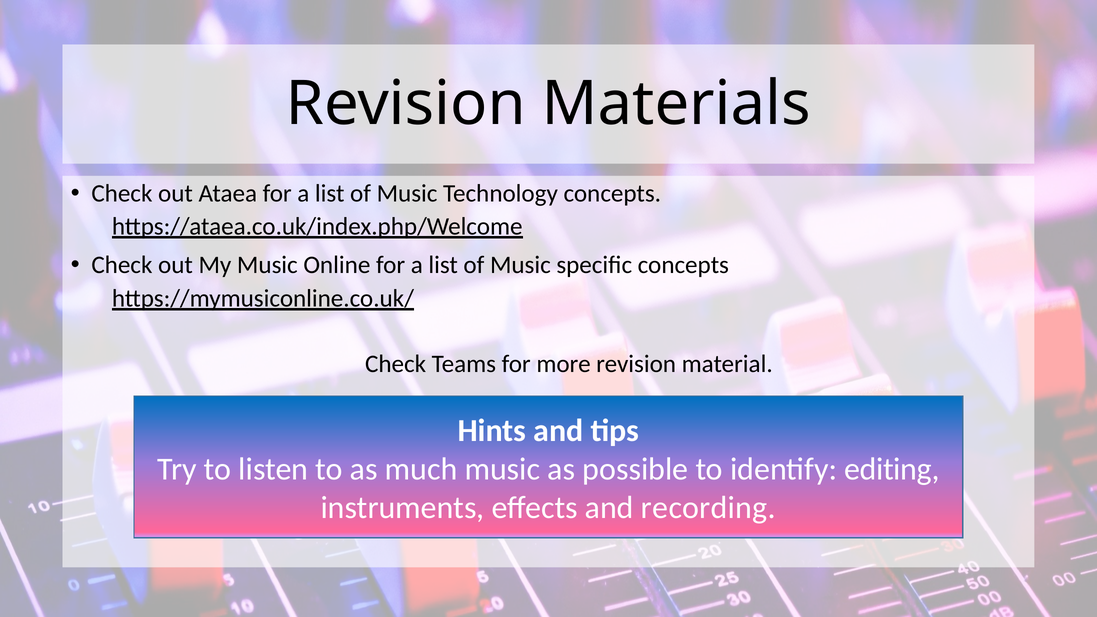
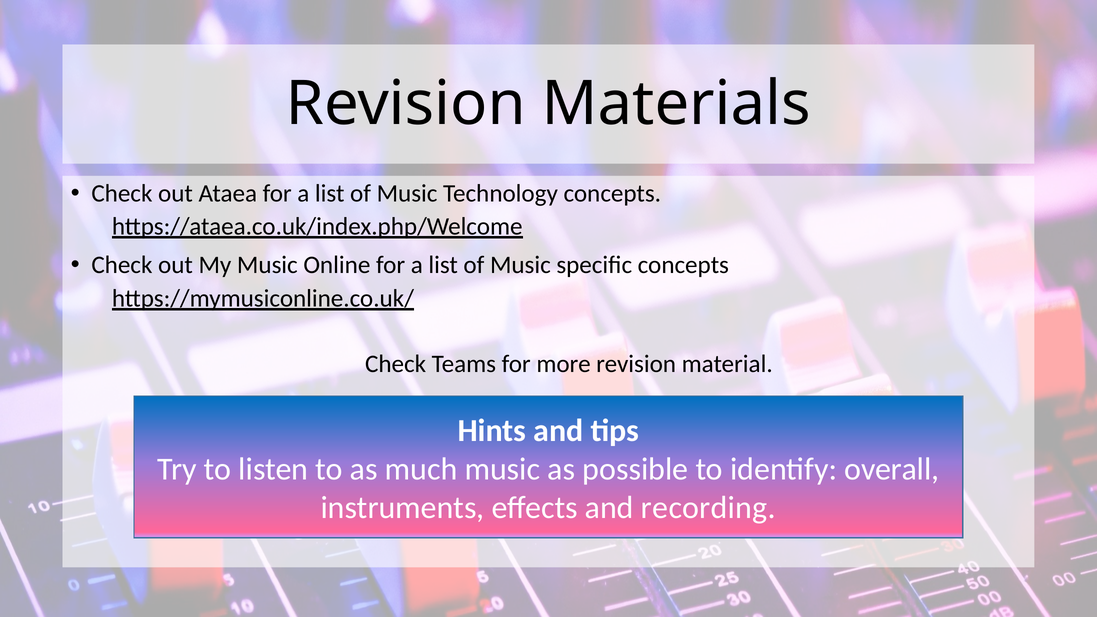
editing: editing -> overall
